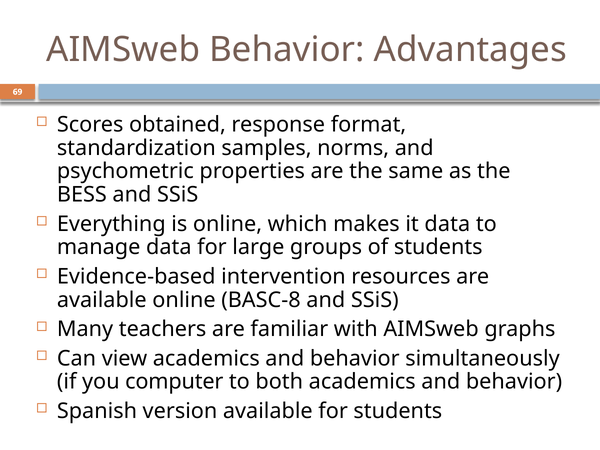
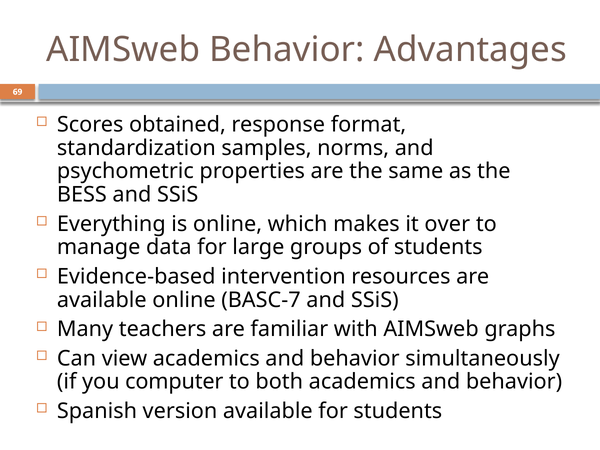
it data: data -> over
BASC-8: BASC-8 -> BASC-7
